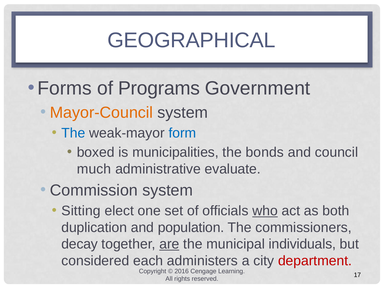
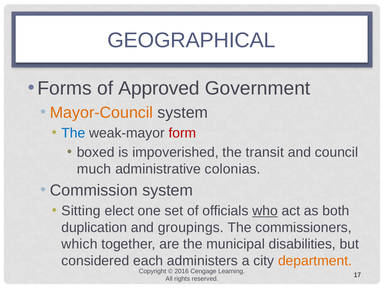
Programs: Programs -> Approved
form colour: blue -> red
municipalities: municipalities -> impoverished
bonds: bonds -> transit
evaluate: evaluate -> colonias
population: population -> groupings
decay: decay -> which
are underline: present -> none
individuals: individuals -> disabilities
department colour: red -> orange
